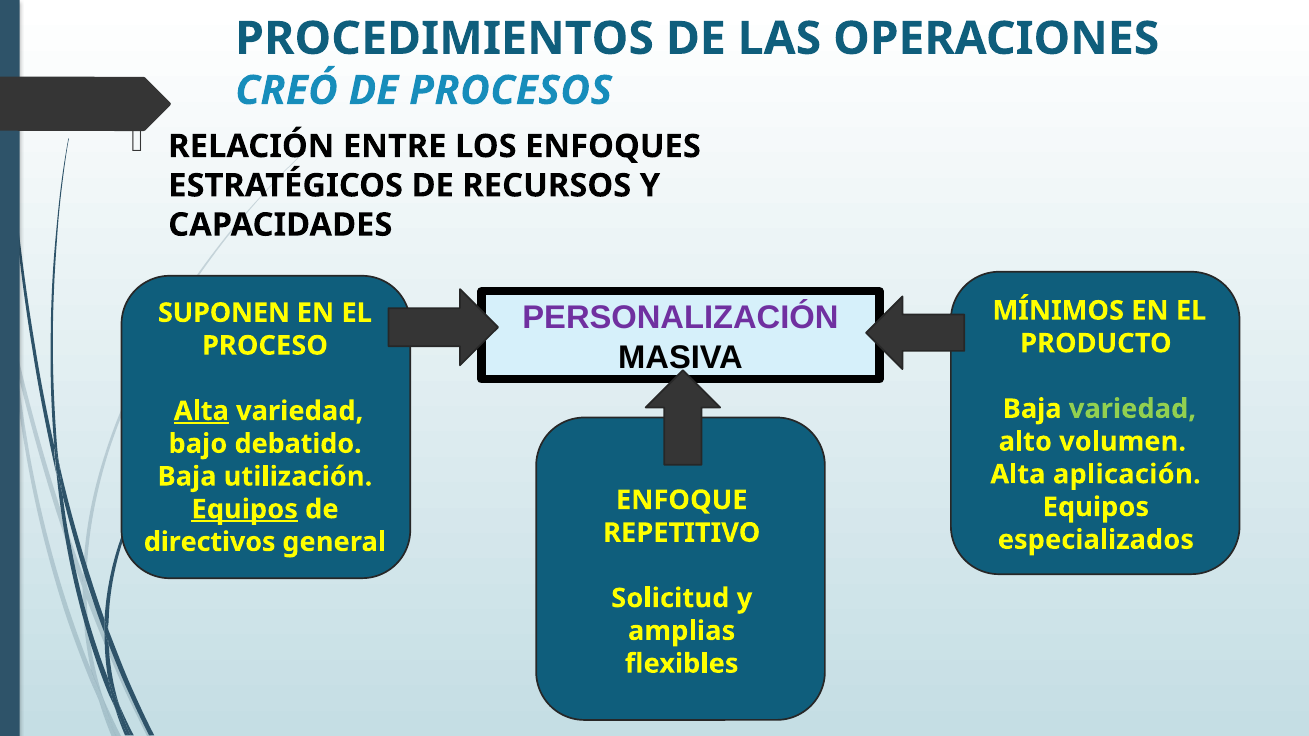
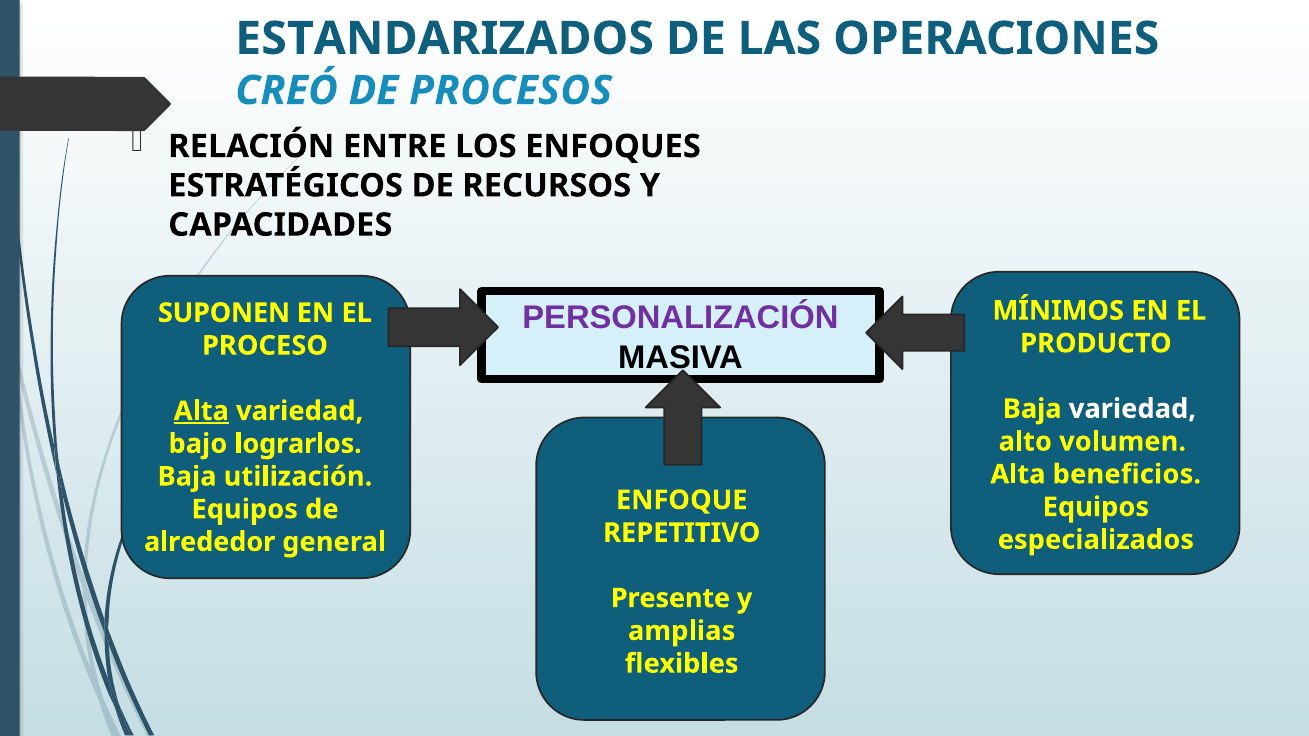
PROCEDIMIENTOS: PROCEDIMIENTOS -> ESTANDARIZADOS
variedad at (1132, 409) colour: light green -> white
debatido: debatido -> lograrlos
aplicación: aplicación -> beneficios
Equipos at (245, 509) underline: present -> none
directivos: directivos -> alrededor
Solicitud: Solicitud -> Presente
